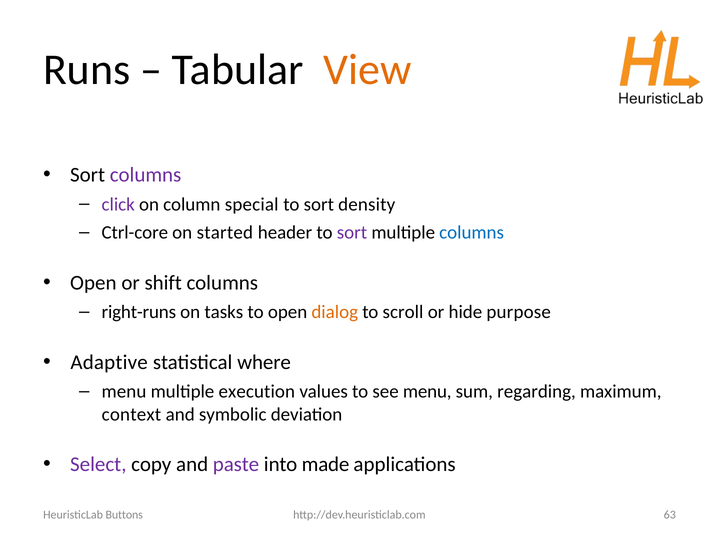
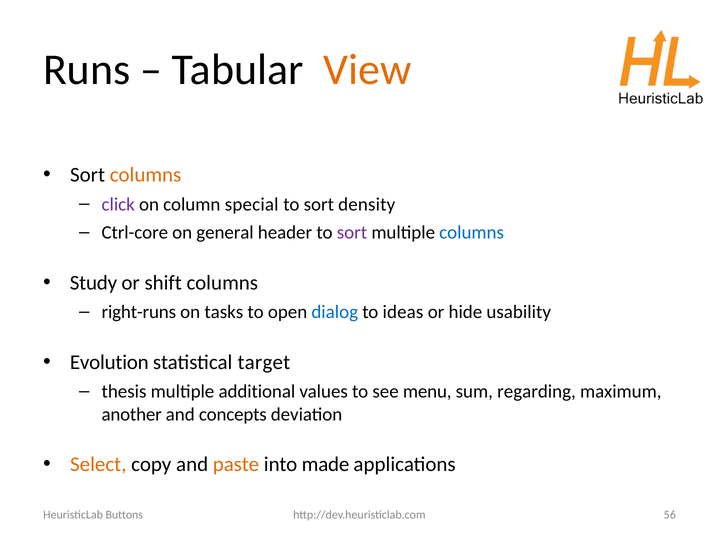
columns at (146, 175) colour: purple -> orange
started: started -> general
Open at (93, 283): Open -> Study
dialog colour: orange -> blue
scroll: scroll -> ideas
purpose: purpose -> usability
Adaptive: Adaptive -> Evolution
where: where -> target
menu at (124, 392): menu -> thesis
execution: execution -> additional
context: context -> another
symbolic: symbolic -> concepts
Select colour: purple -> orange
paste colour: purple -> orange
63: 63 -> 56
